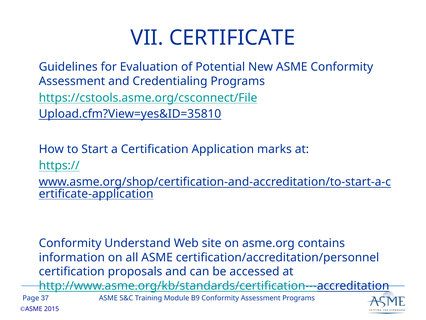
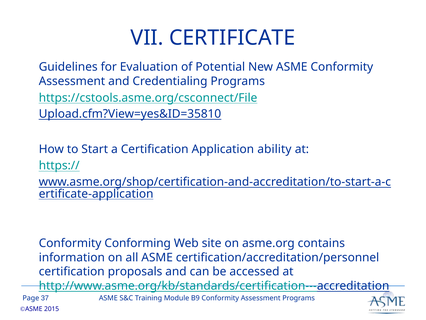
marks: marks -> ability
Understand: Understand -> Conforming
